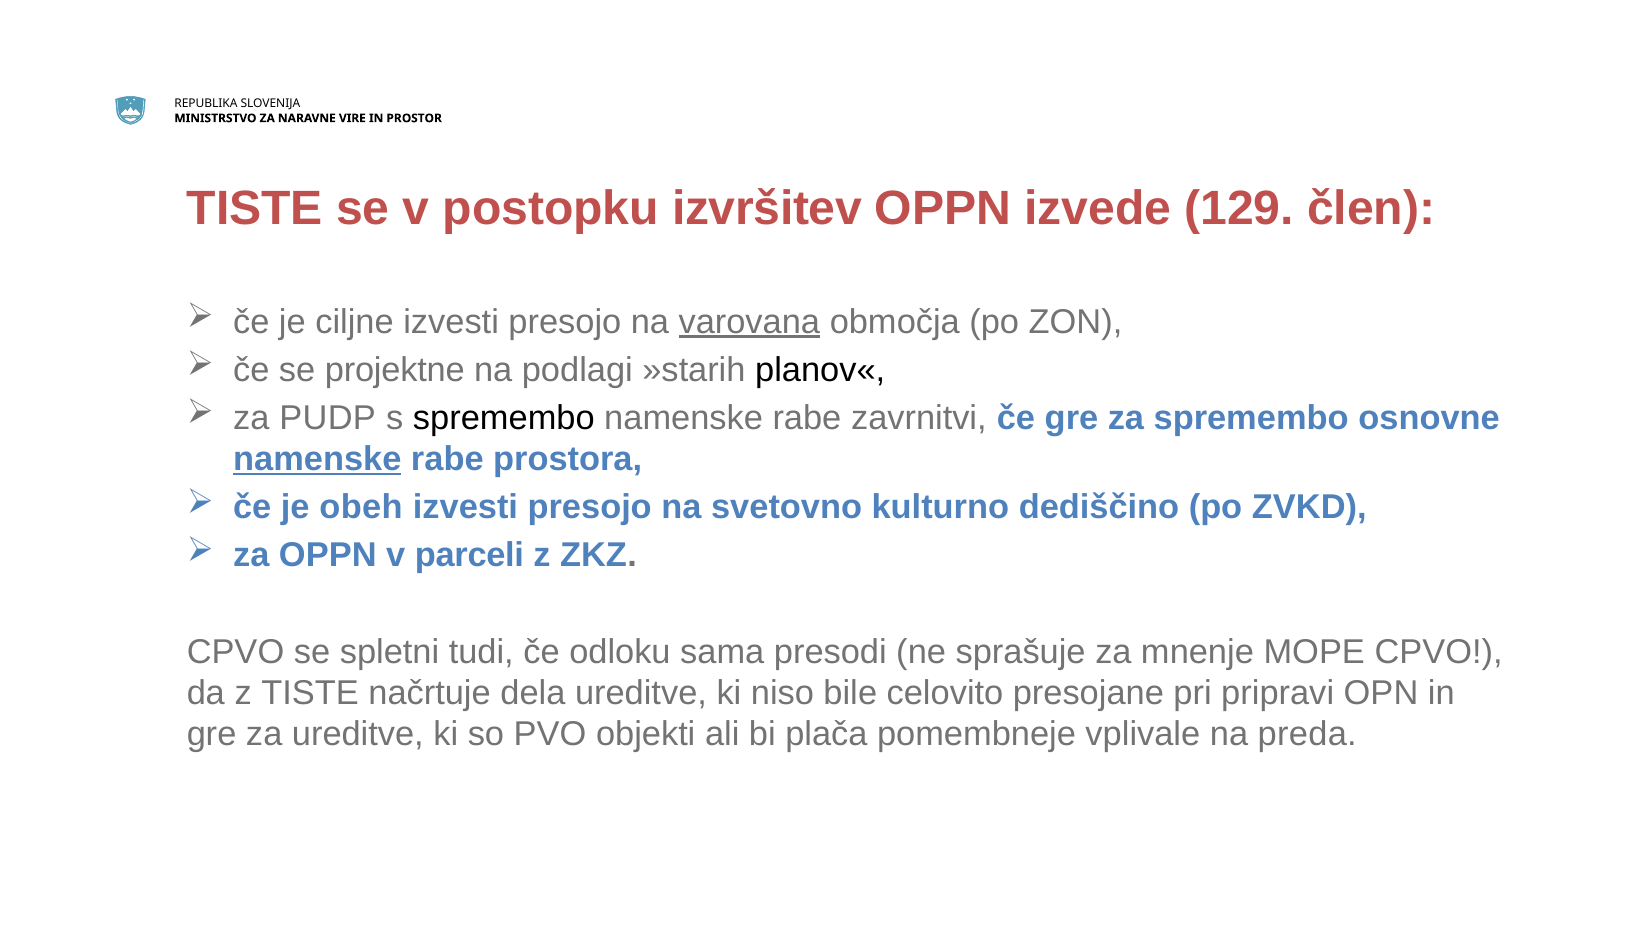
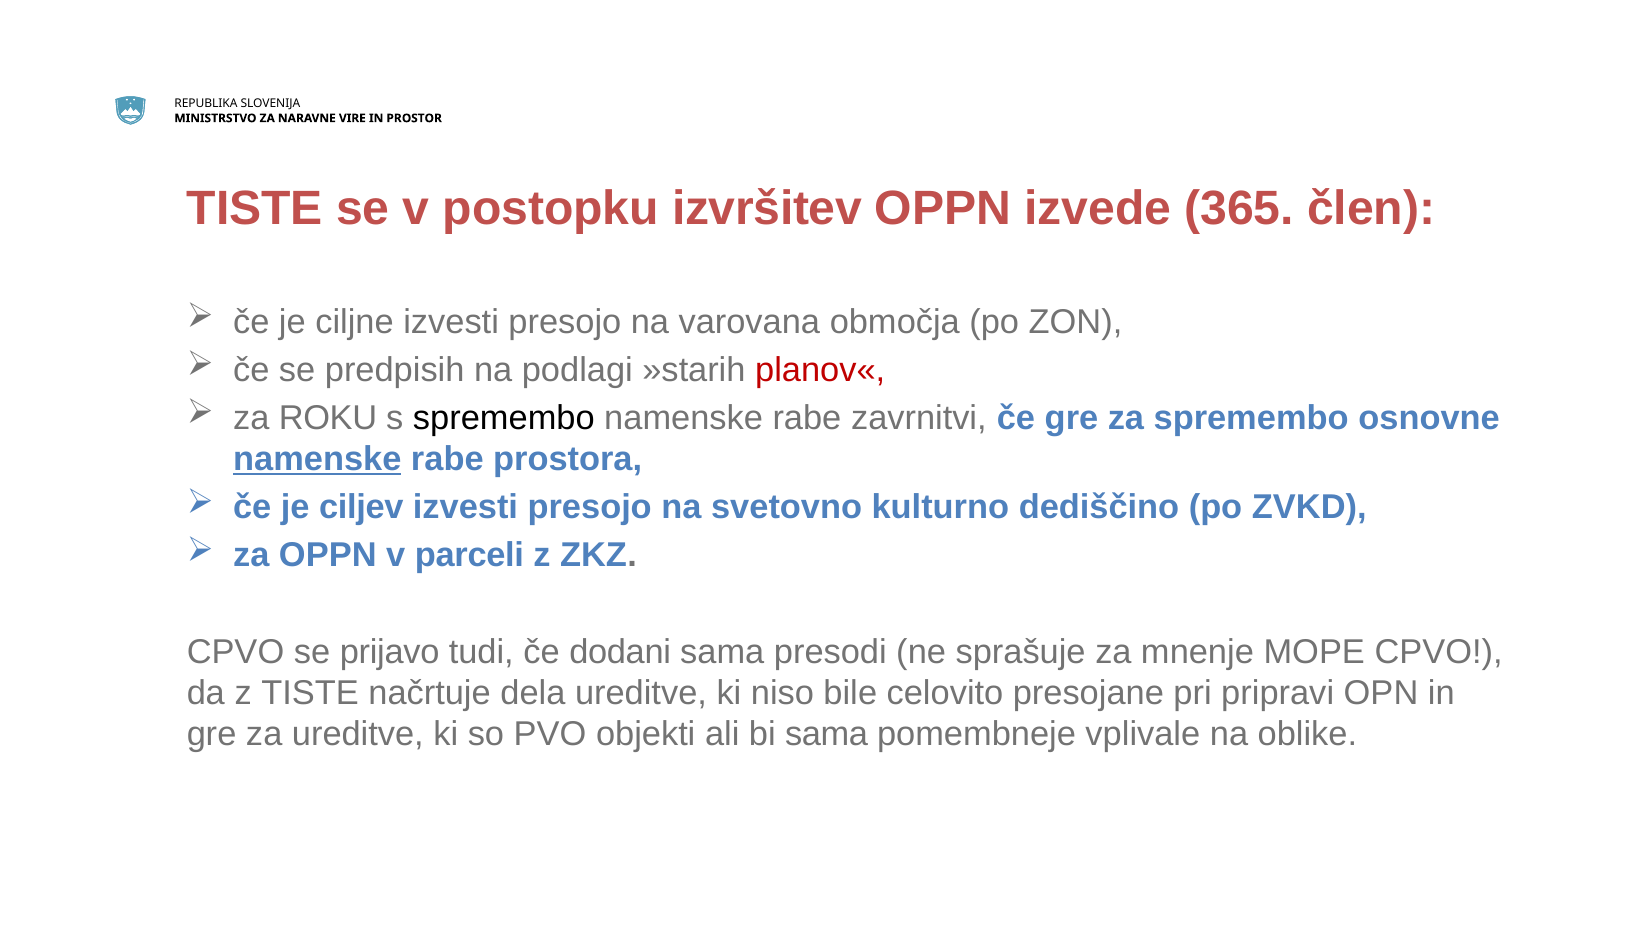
129: 129 -> 365
varovana underline: present -> none
projektne: projektne -> predpisih
planov« colour: black -> red
PUDP: PUDP -> ROKU
obeh: obeh -> ciljev
spletni: spletni -> prijavo
odloku: odloku -> dodani
bi plača: plača -> sama
preda: preda -> oblike
